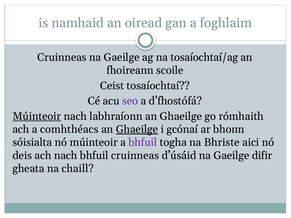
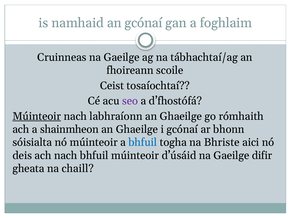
an oiread: oiread -> gcónaí
tosaíochtaí/ag: tosaíochtaí/ag -> tábhachtaí/ag
comhthéacs: comhthéacs -> shainmheon
Ghaeilge at (137, 129) underline: present -> none
bhfuil at (143, 143) colour: purple -> blue
bhfuil cruinneas: cruinneas -> múinteoir
